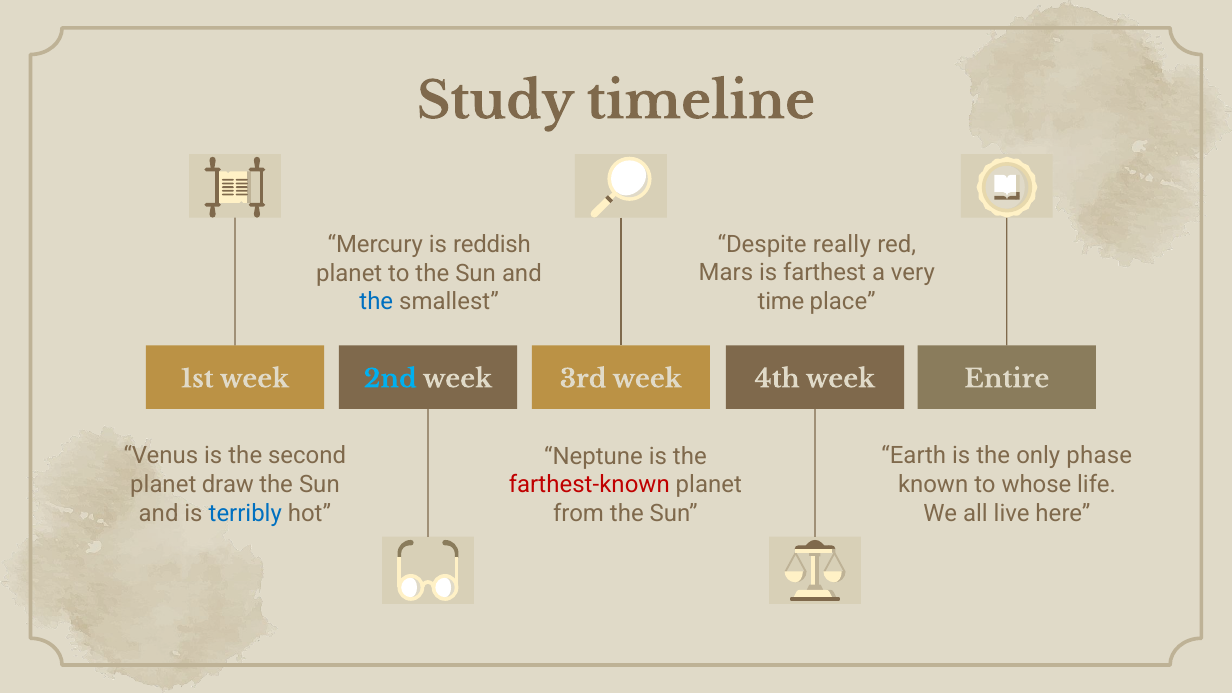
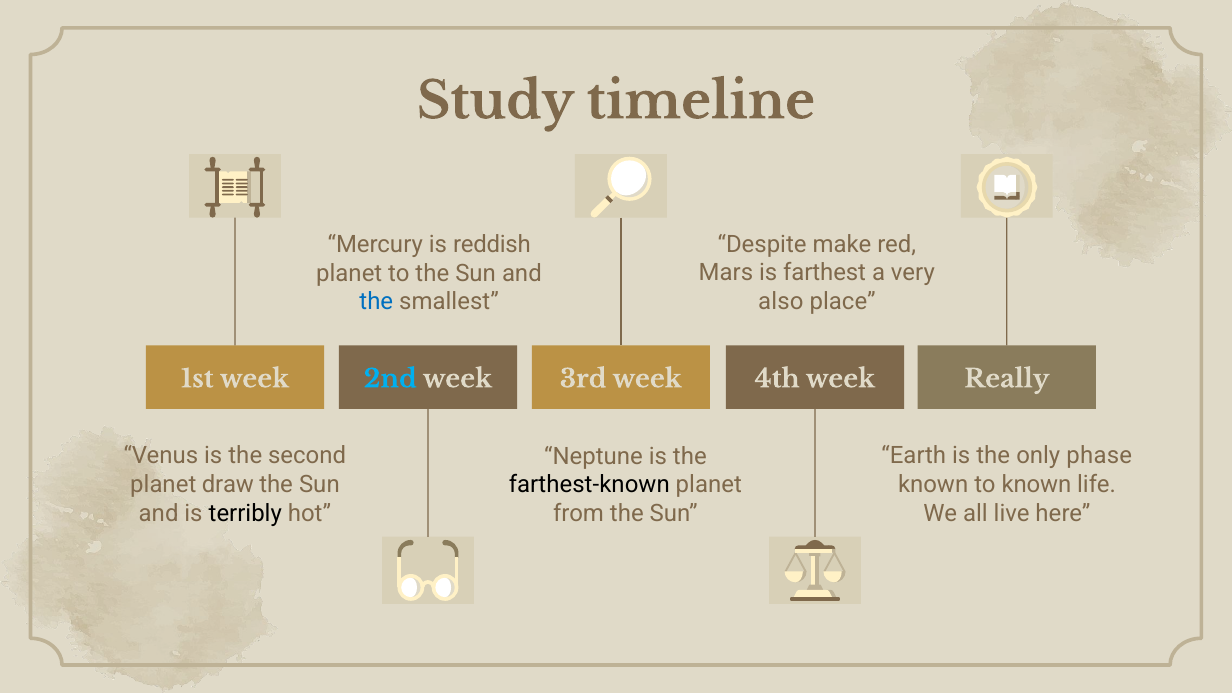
really: really -> make
time: time -> also
Entire: Entire -> Really
to whose: whose -> known
farthest-known colour: red -> black
terribly colour: blue -> black
